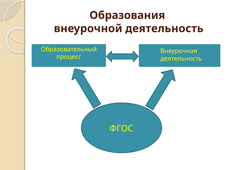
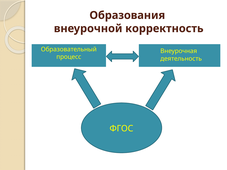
внеурочной деятельность: деятельность -> корректность
